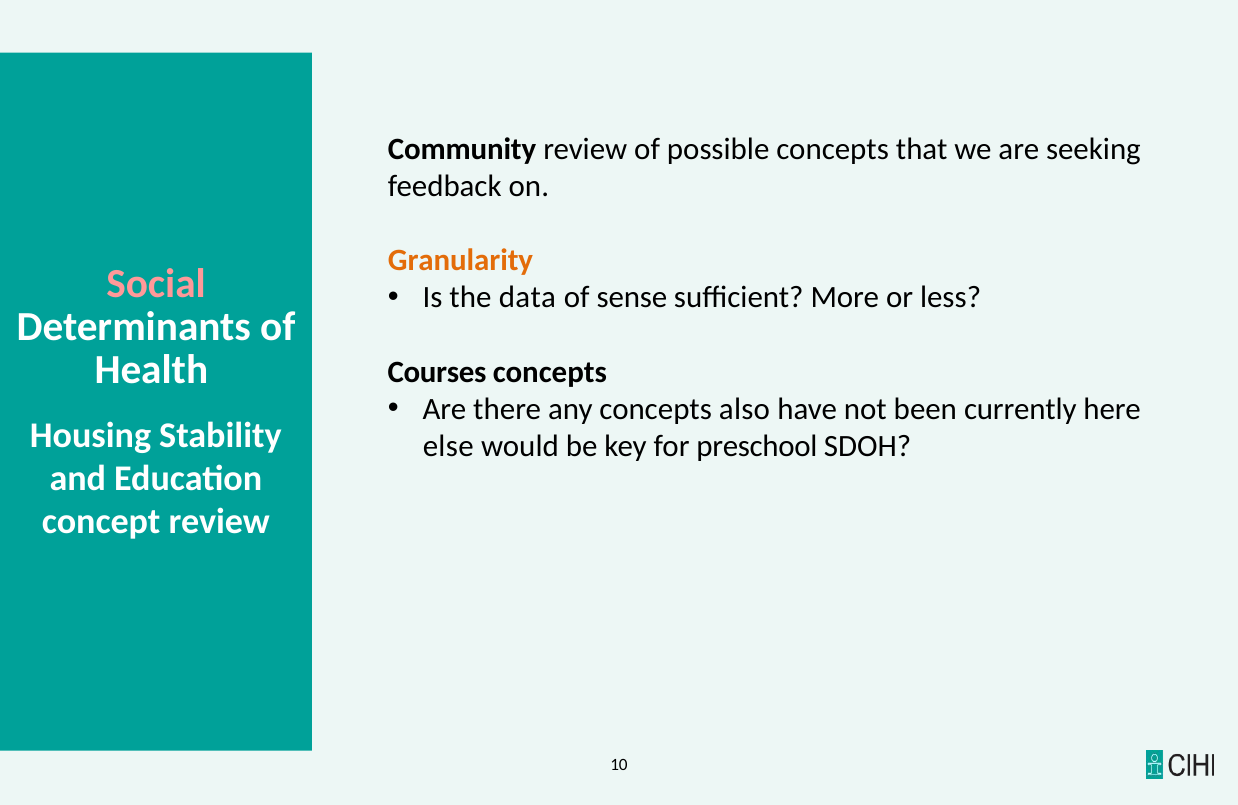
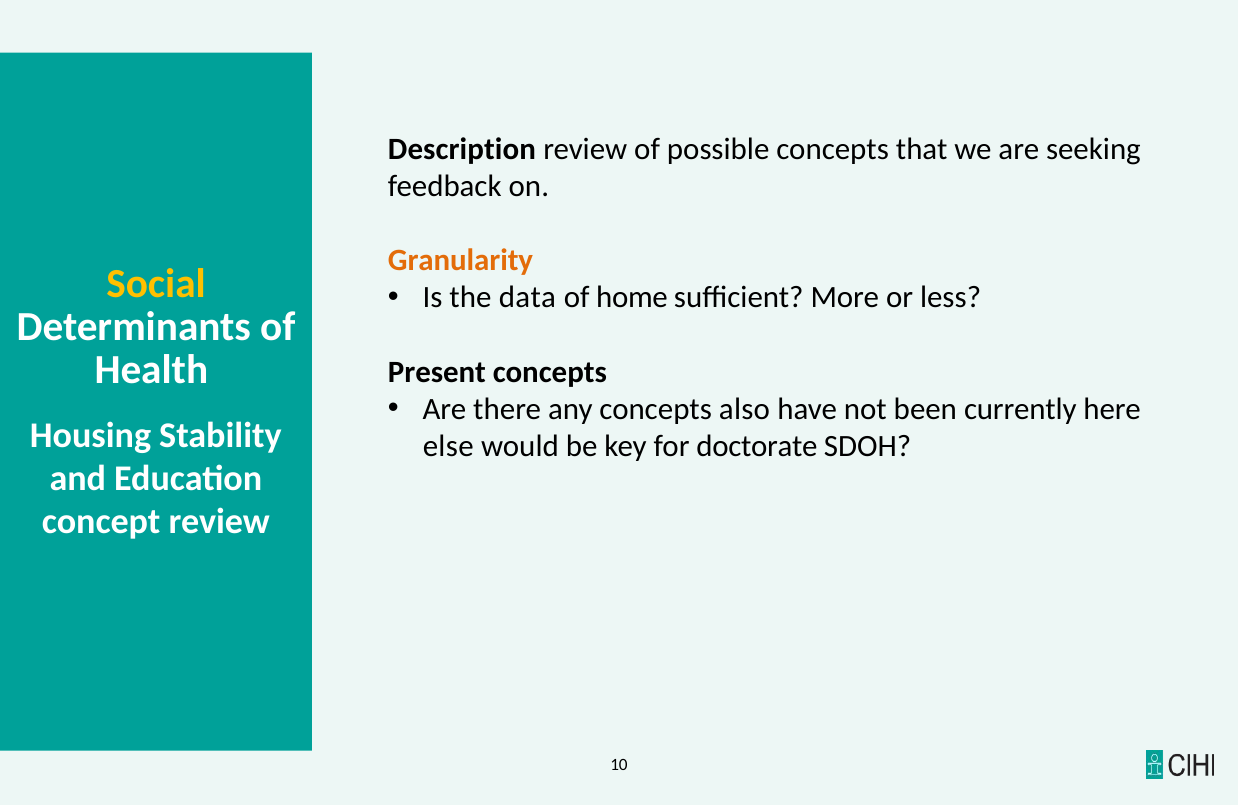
Community: Community -> Description
Social colour: pink -> yellow
sense: sense -> home
Courses: Courses -> Present
preschool: preschool -> doctorate
